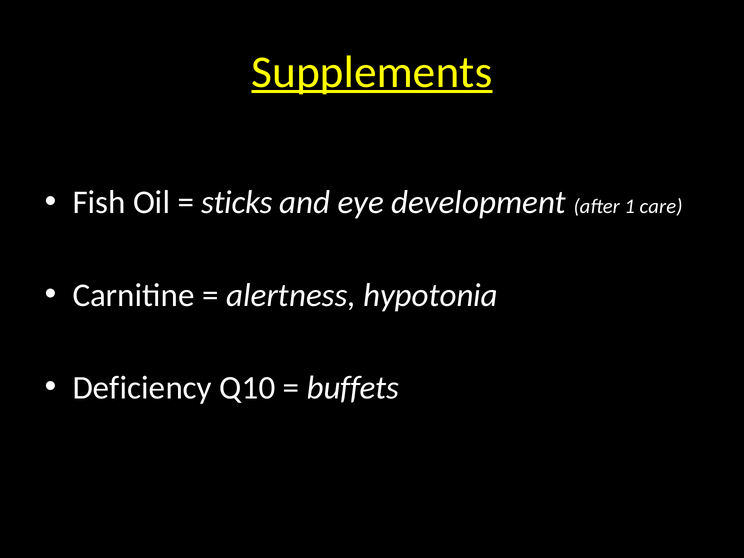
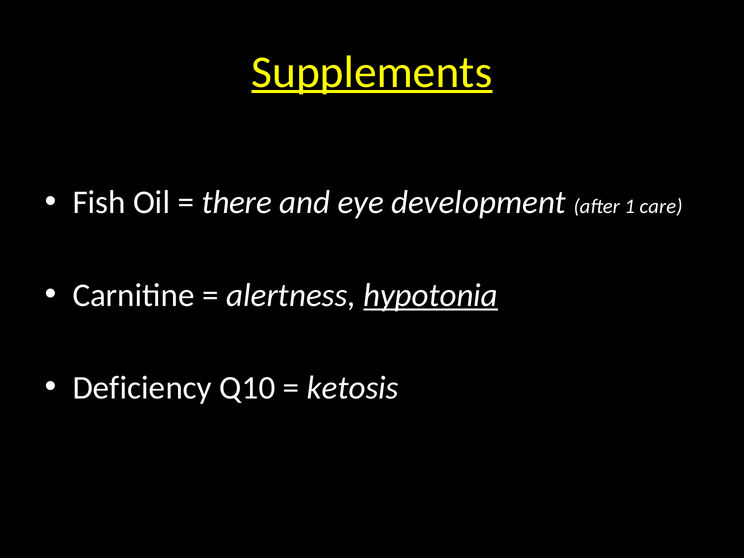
sticks: sticks -> there
hypotonia underline: none -> present
buffets: buffets -> ketosis
